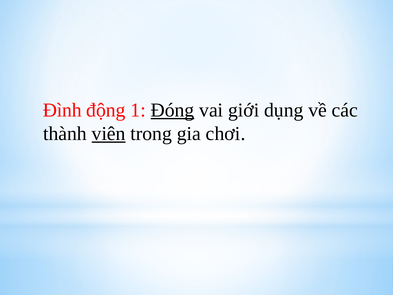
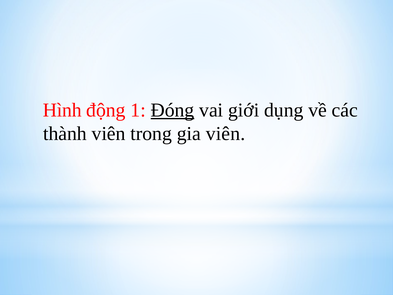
Đình: Đình -> Hình
viên at (109, 134) underline: present -> none
gia chơi: chơi -> viên
